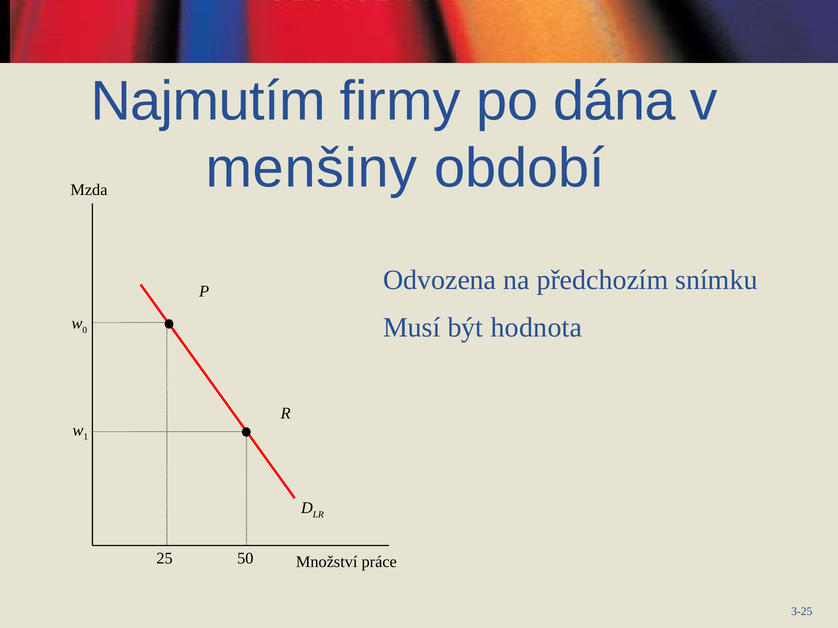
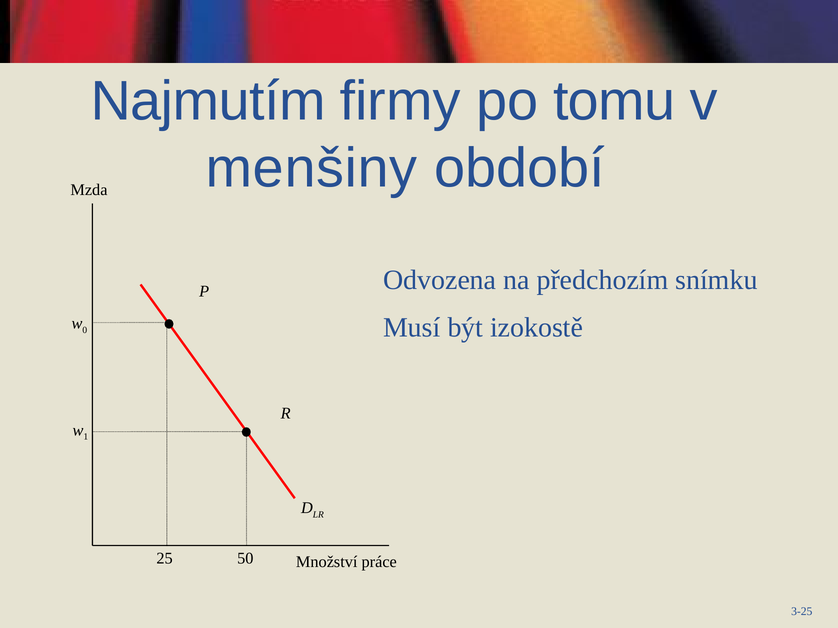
dána: dána -> tomu
hodnota: hodnota -> izokostě
